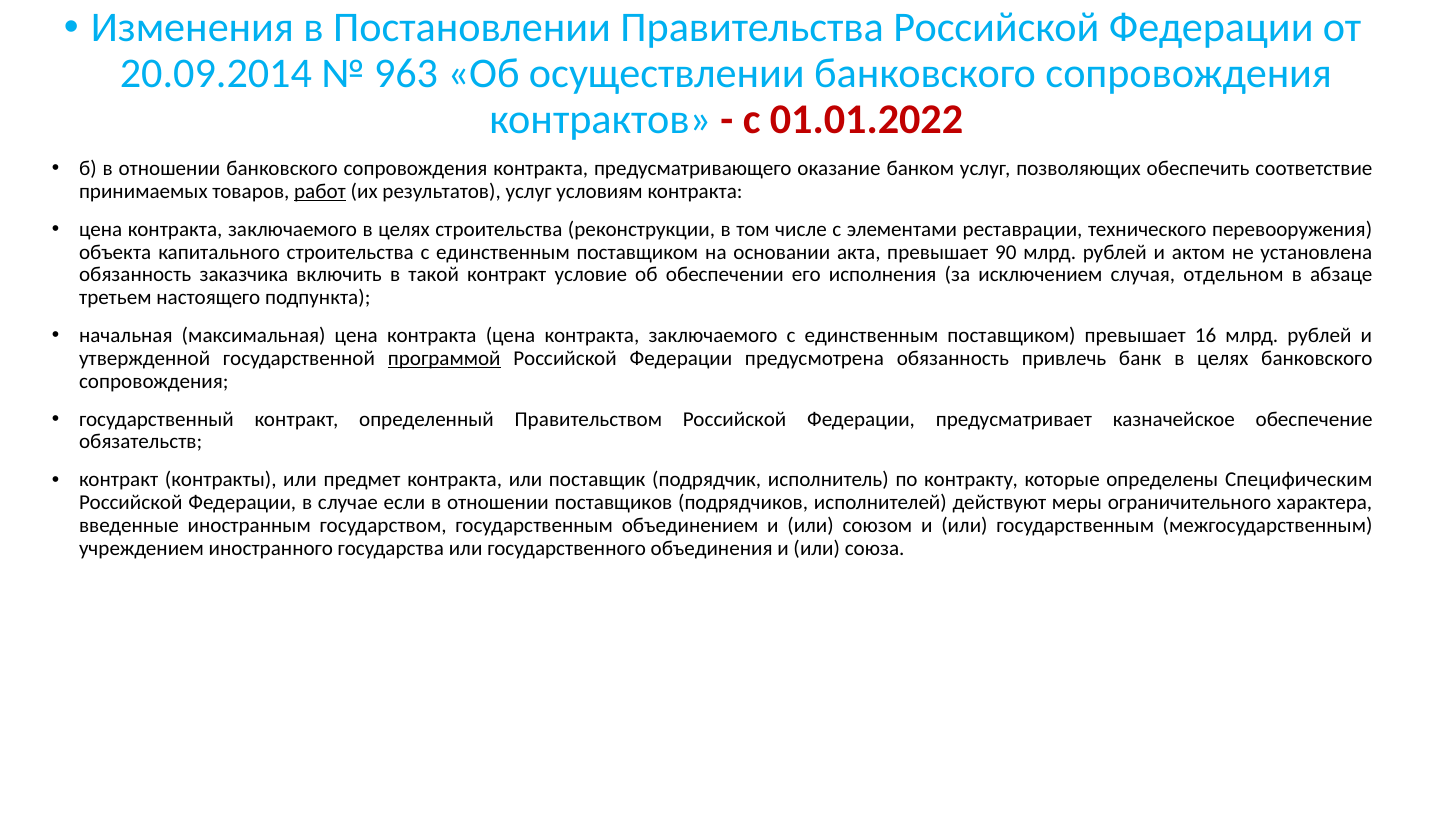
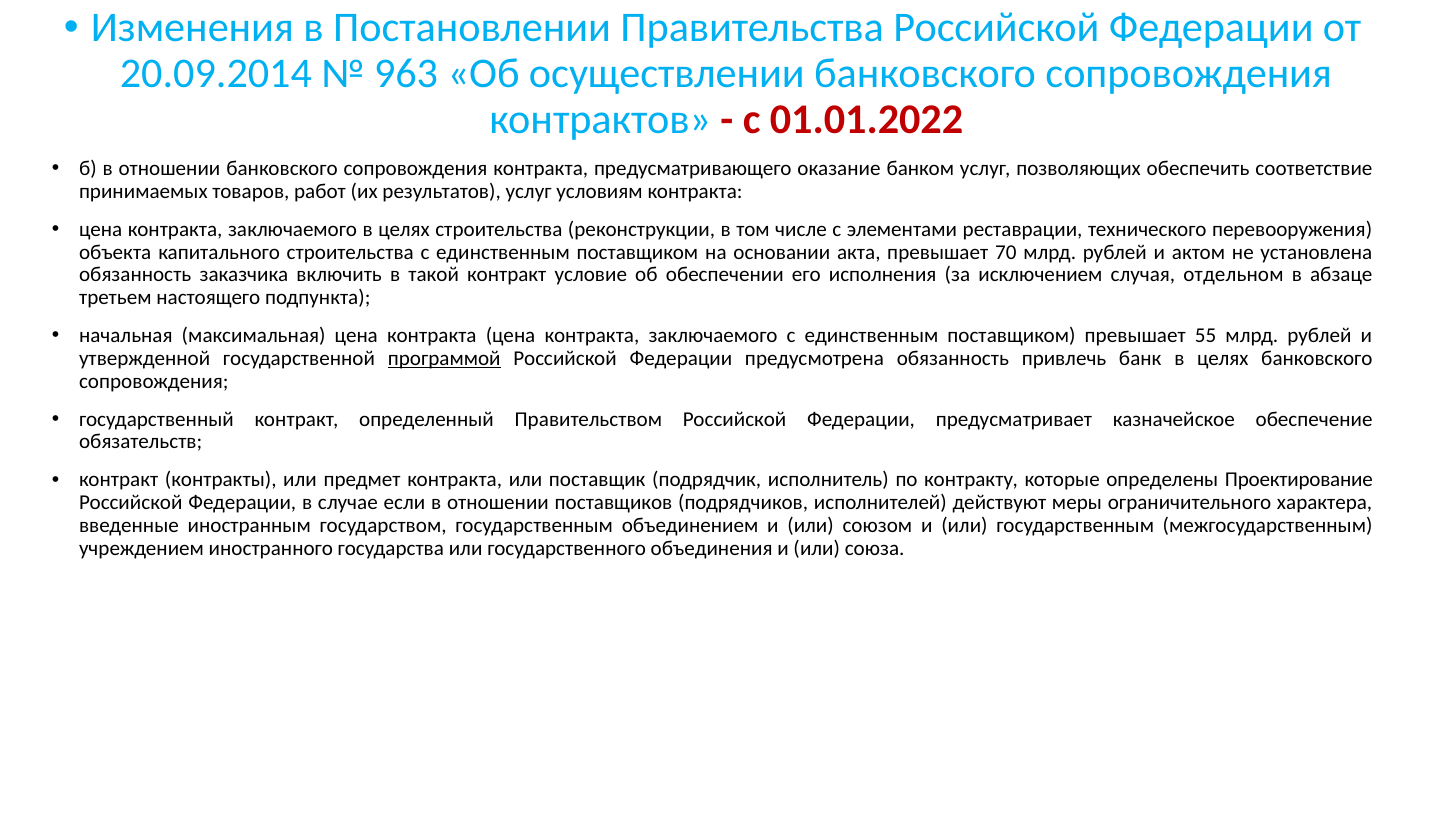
работ underline: present -> none
90: 90 -> 70
16: 16 -> 55
Специфическим: Специфическим -> Проектирование
